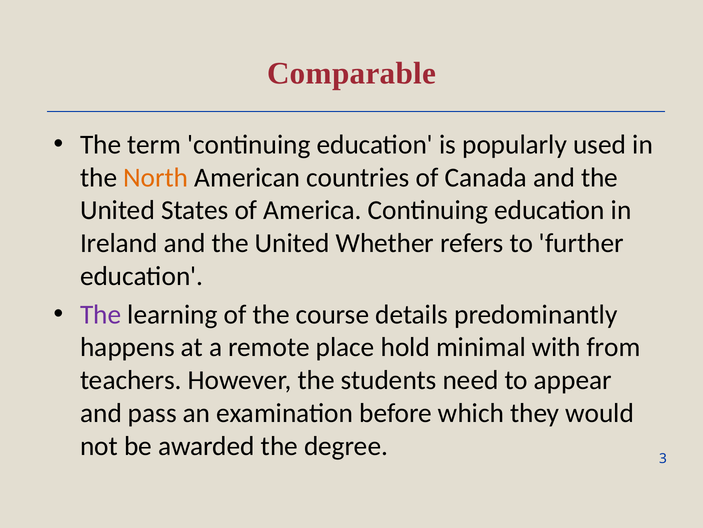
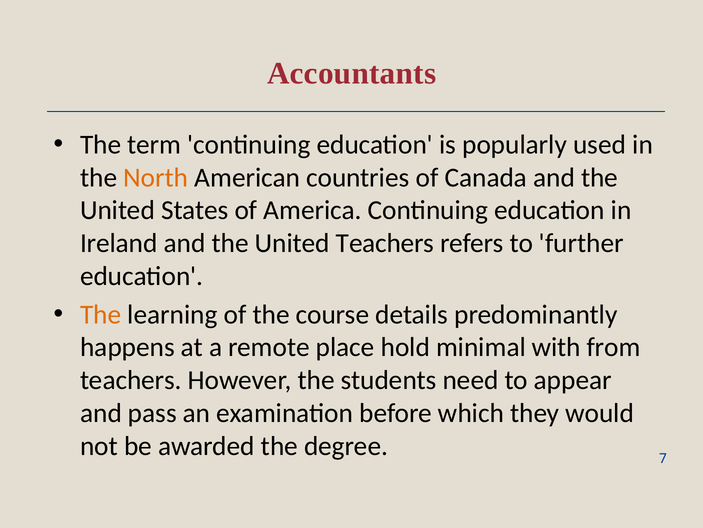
Comparable: Comparable -> Accountants
United Whether: Whether -> Teachers
The at (101, 314) colour: purple -> orange
3: 3 -> 7
